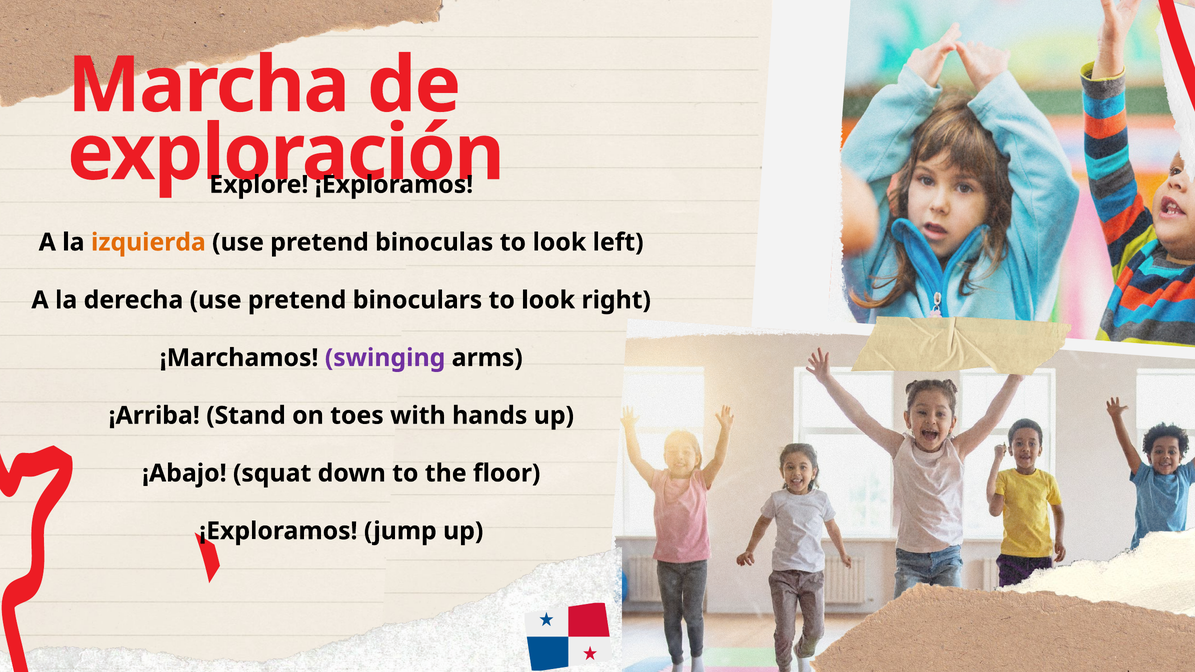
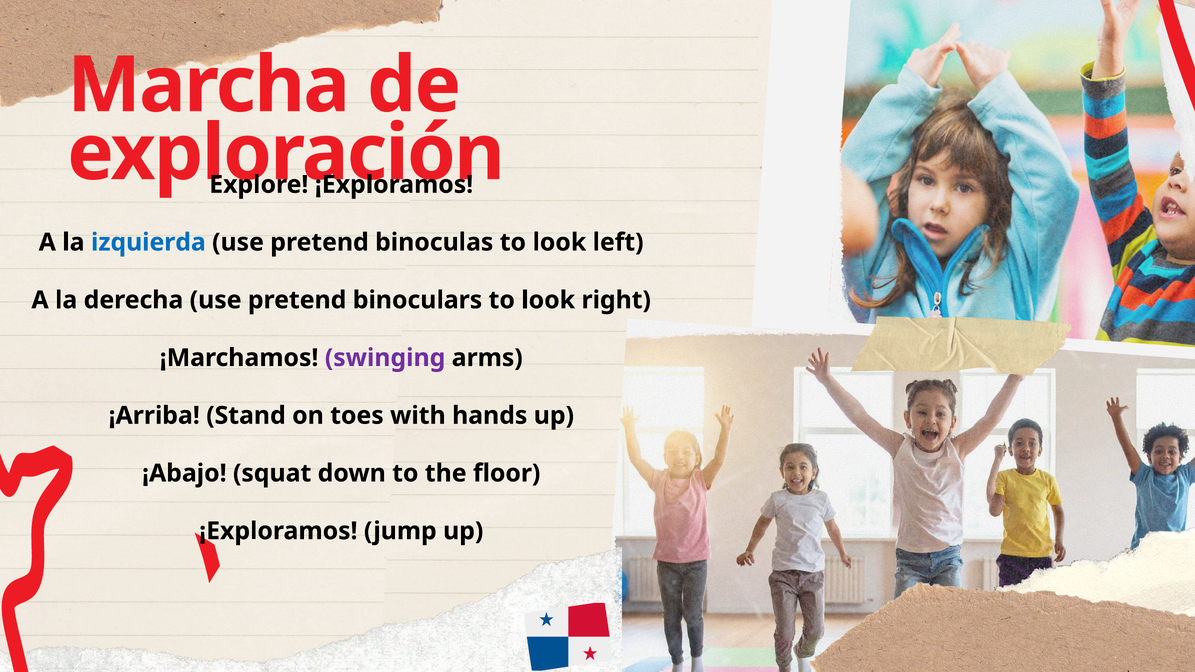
izquierda colour: orange -> blue
